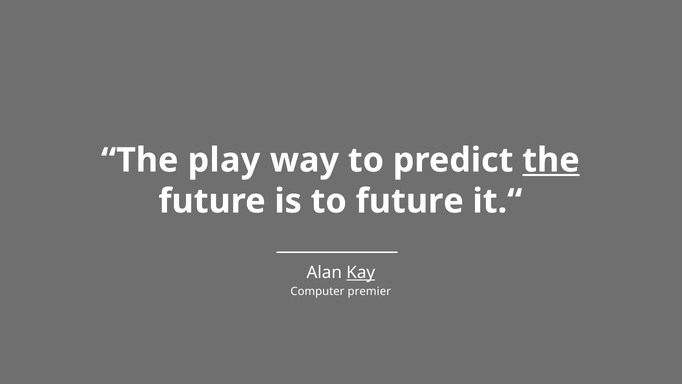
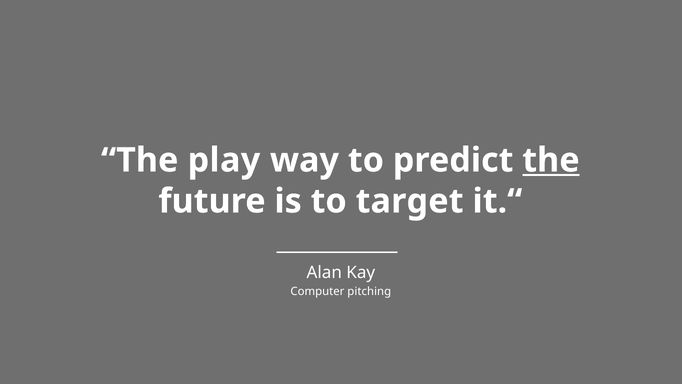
to future: future -> target
Kay underline: present -> none
premier: premier -> pitching
